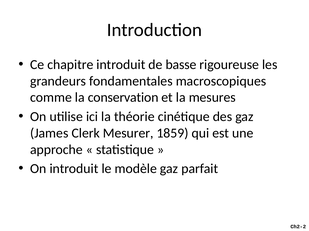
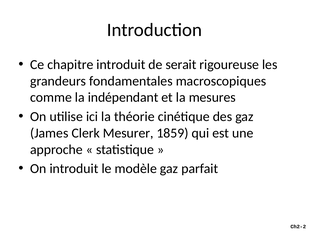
basse: basse -> serait
conservation: conservation -> indépendant
